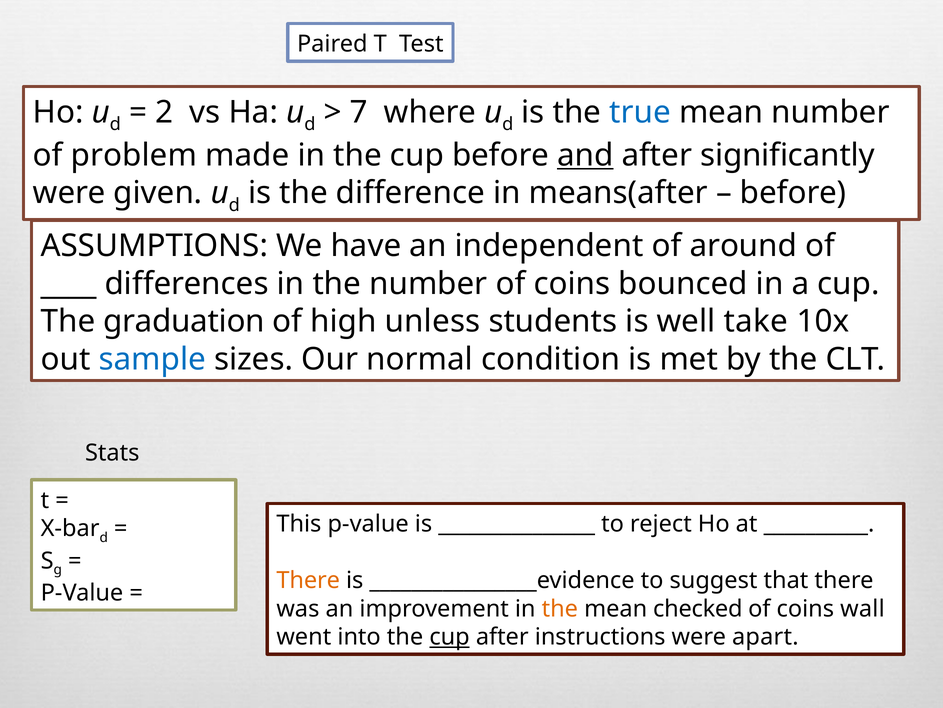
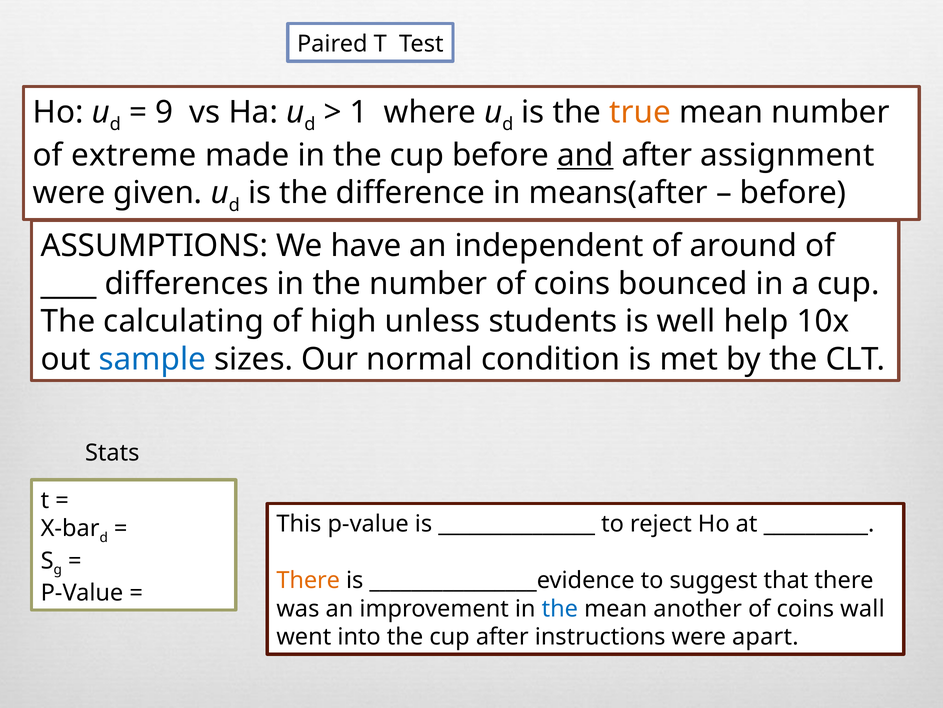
2: 2 -> 9
7: 7 -> 1
true colour: blue -> orange
problem: problem -> extreme
significantly: significantly -> assignment
graduation: graduation -> calculating
take: take -> help
the at (560, 608) colour: orange -> blue
checked: checked -> another
cup at (450, 637) underline: present -> none
